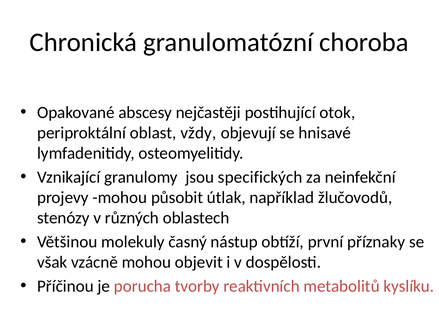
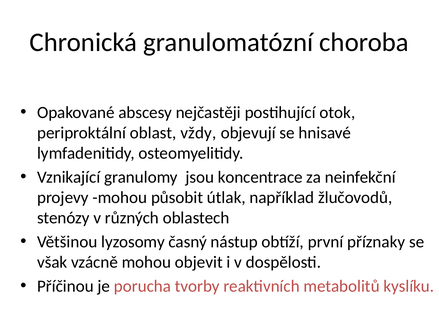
specifických: specifických -> koncentrace
molekuly: molekuly -> lyzosomy
